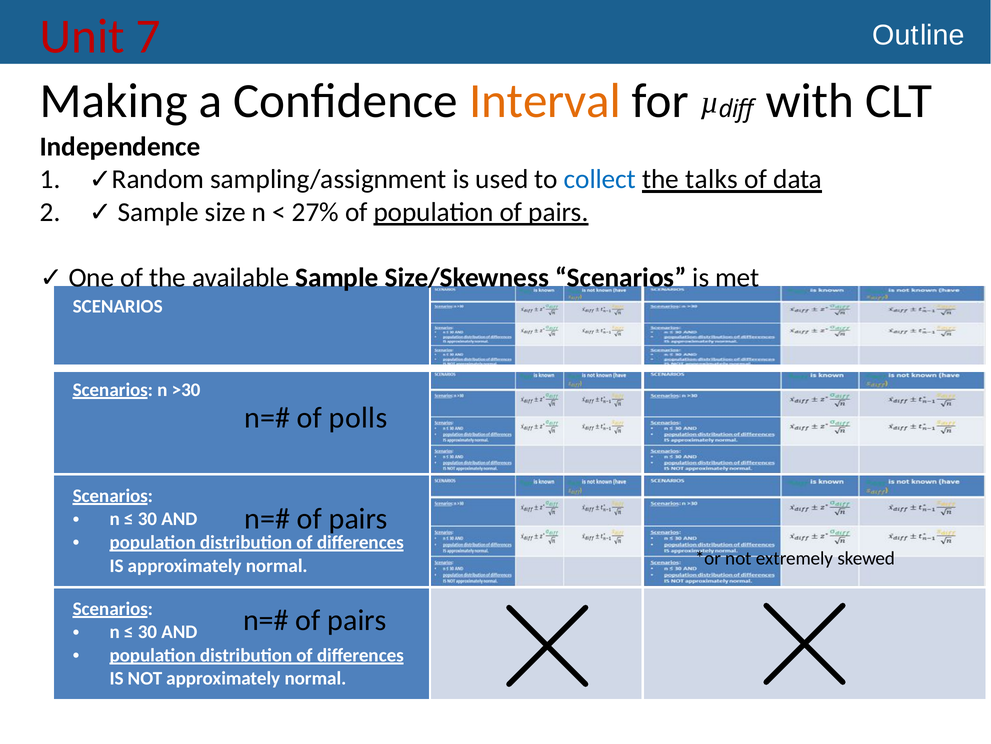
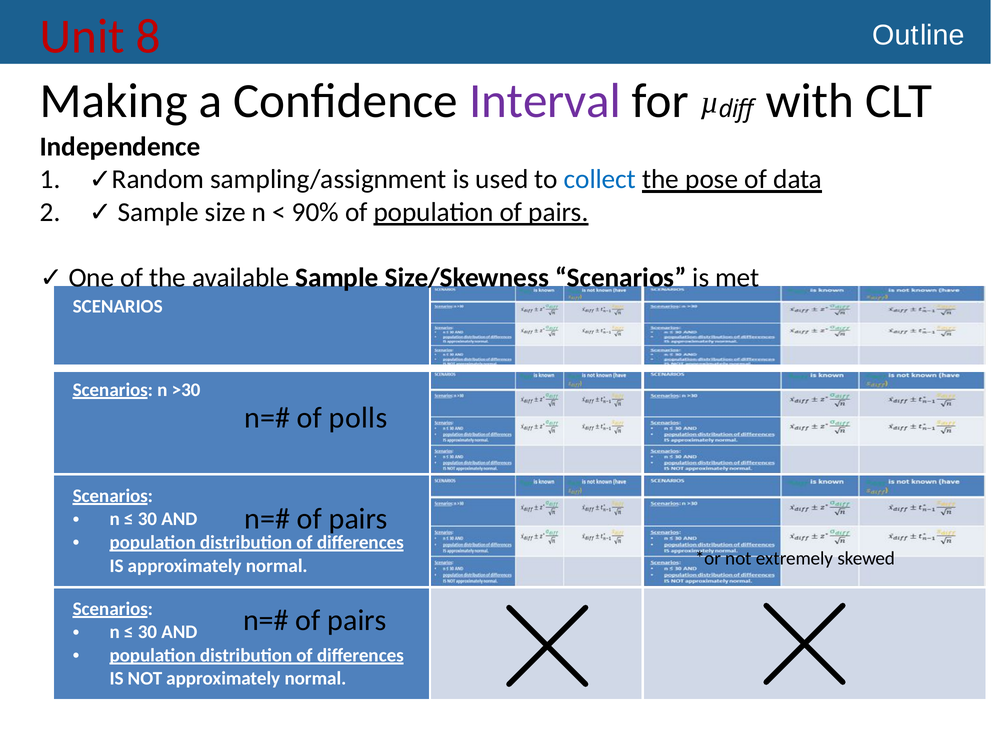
7: 7 -> 8
Interval colour: orange -> purple
talks: talks -> pose
27%: 27% -> 90%
